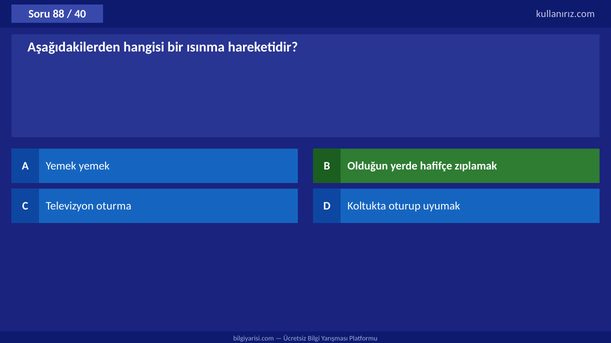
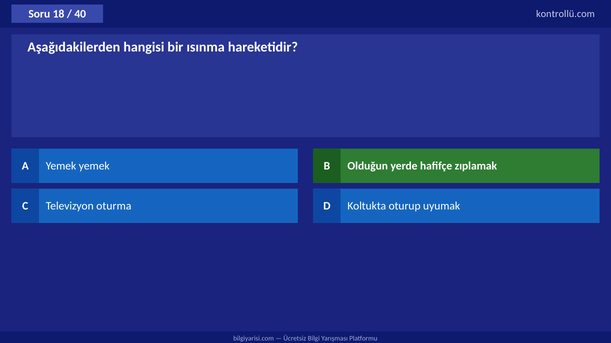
88: 88 -> 18
kullanırız.com: kullanırız.com -> kontrollü.com
